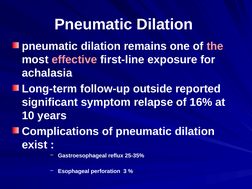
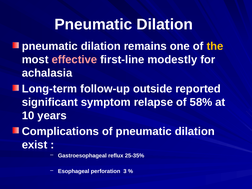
the colour: pink -> yellow
exposure: exposure -> modestly
16%: 16% -> 58%
